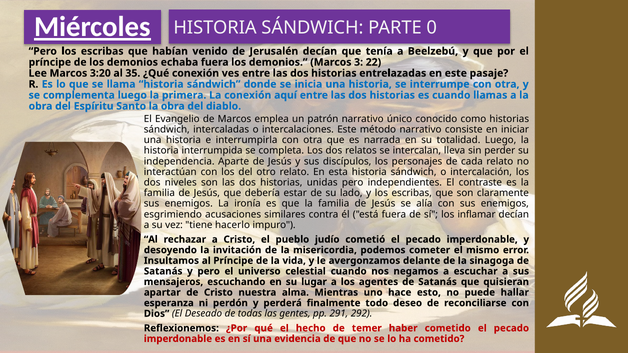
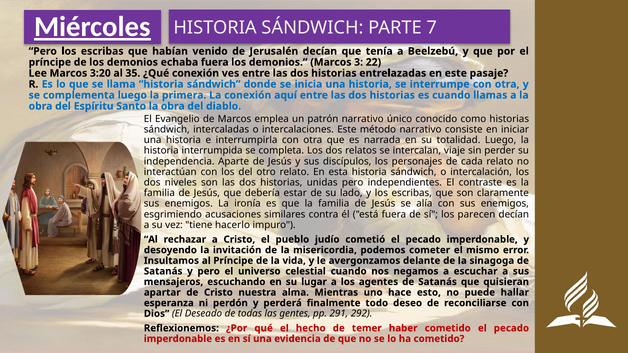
0: 0 -> 7
lleva: lleva -> viaje
inflamar: inflamar -> parecen
